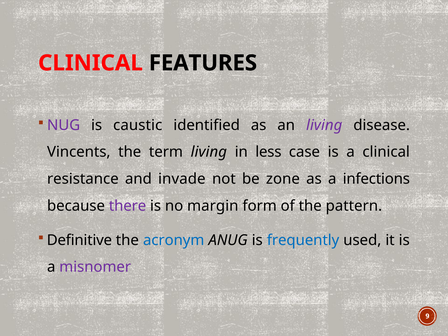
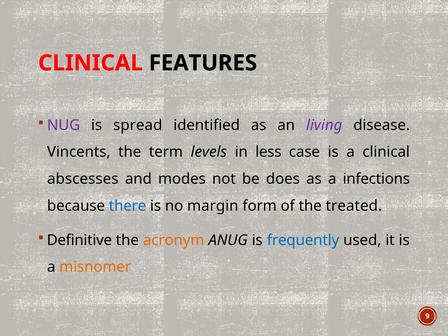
caustic: caustic -> spread
term living: living -> levels
resistance: resistance -> abscesses
invade: invade -> modes
zone: zone -> does
there colour: purple -> blue
pattern: pattern -> treated
acronym colour: blue -> orange
misnomer colour: purple -> orange
